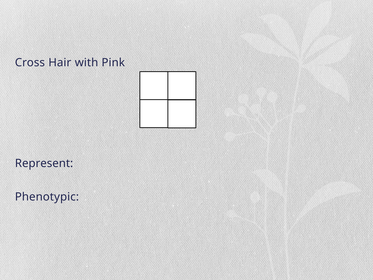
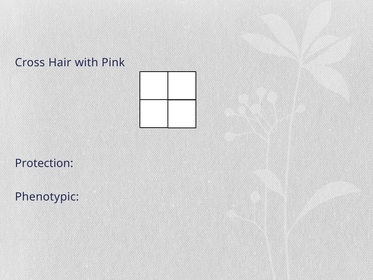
Represent: Represent -> Protection
